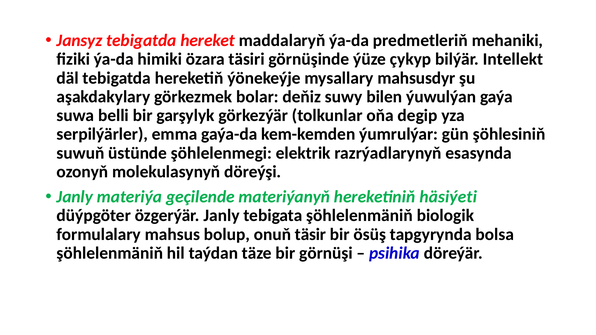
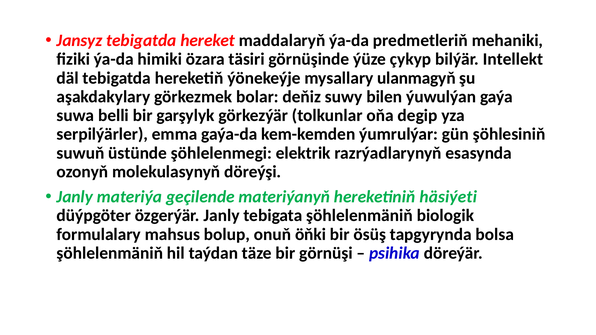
mahsusdyr: mahsusdyr -> ulanmagyň
täsir: täsir -> öňki
